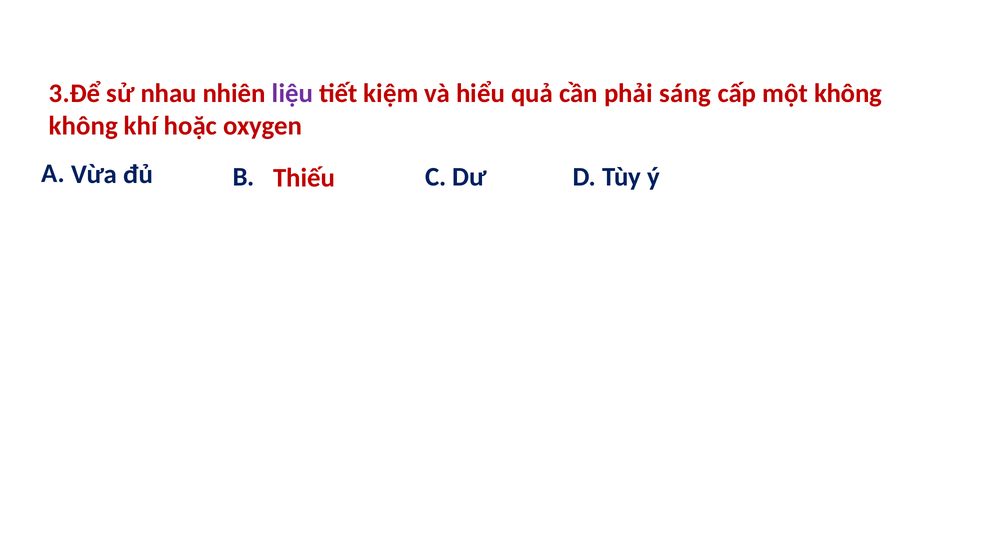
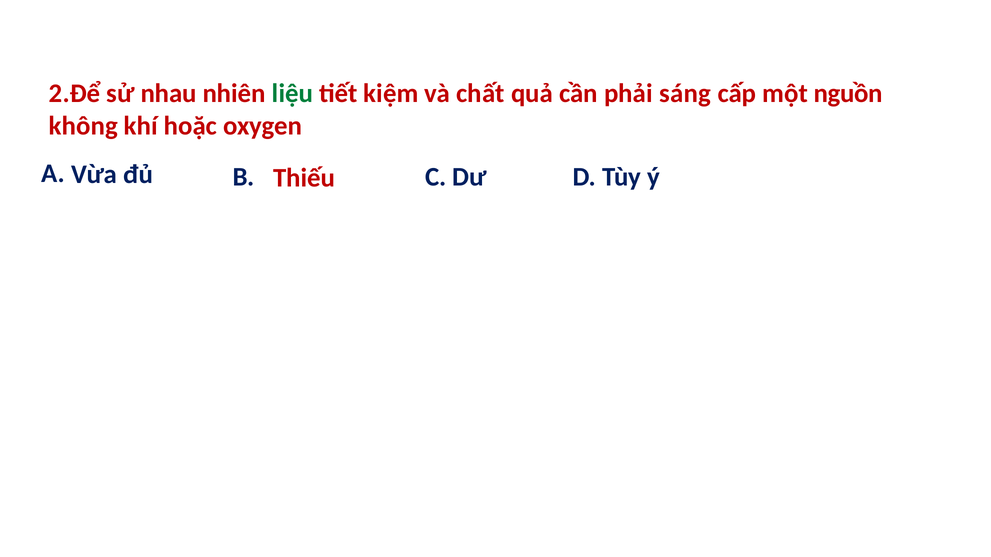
3.Để: 3.Để -> 2.Để
liệu colour: purple -> green
hiểu: hiểu -> chất
một không: không -> nguồn
